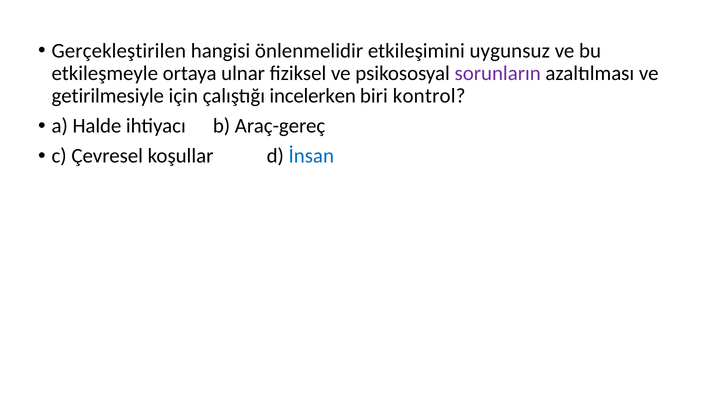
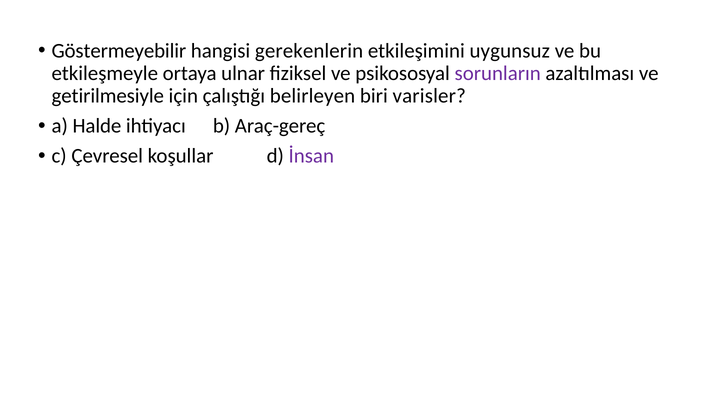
Gerçekleştirilen: Gerçekleştirilen -> Göstermeyebilir
önlenmelidir: önlenmelidir -> gerekenlerin
incelerken: incelerken -> belirleyen
kontrol: kontrol -> varisler
İnsan colour: blue -> purple
